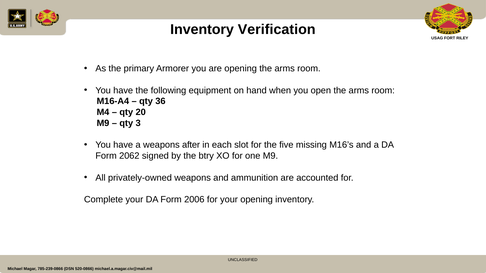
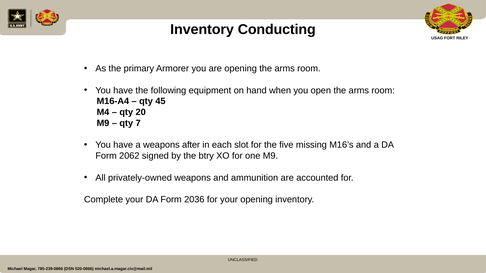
Verification: Verification -> Conducting
36: 36 -> 45
3: 3 -> 7
2006: 2006 -> 2036
